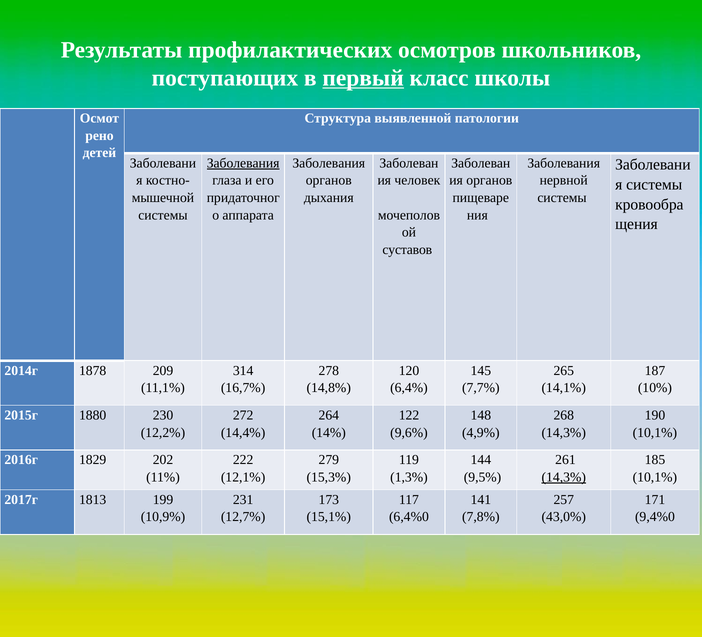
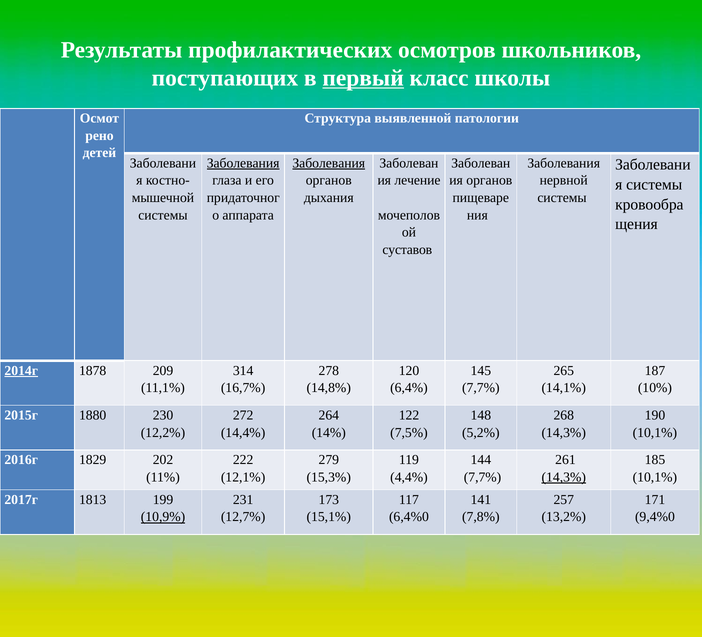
Заболевания at (329, 163) underline: none -> present
человек: человек -> лечение
2014г underline: none -> present
9,6%: 9,6% -> 7,5%
4,9%: 4,9% -> 5,2%
1,3%: 1,3% -> 4,4%
9,5% at (483, 477): 9,5% -> 7,7%
10,9% underline: none -> present
43,0%: 43,0% -> 13,2%
